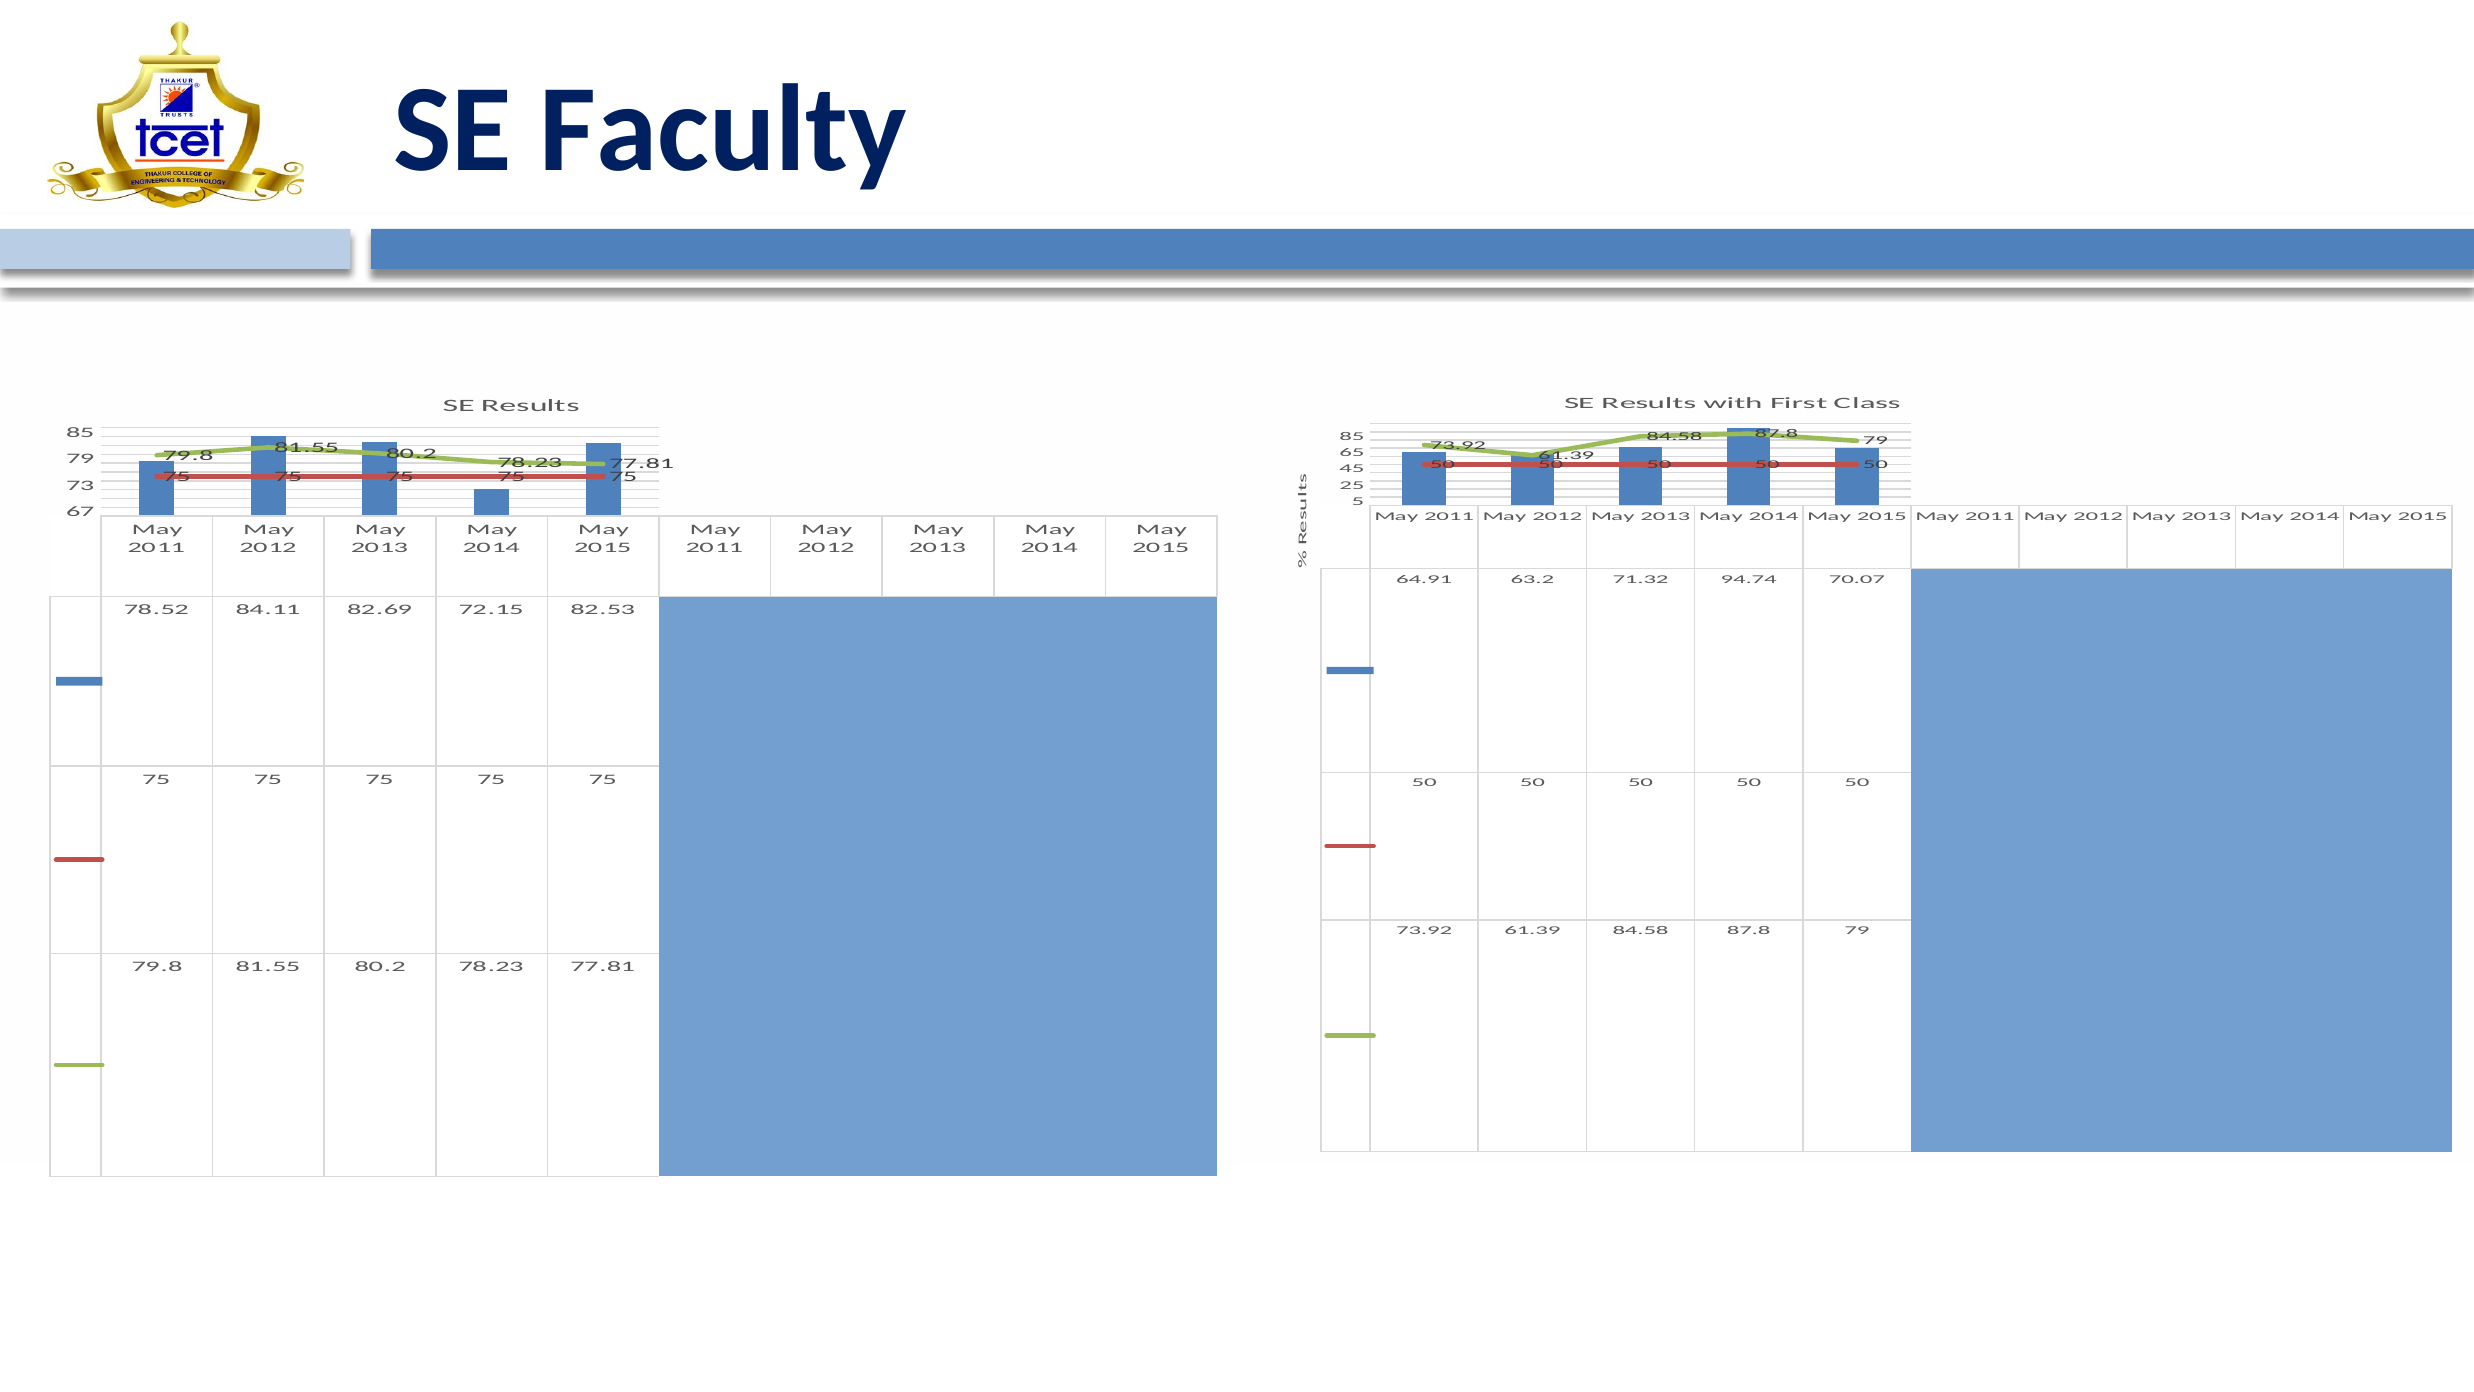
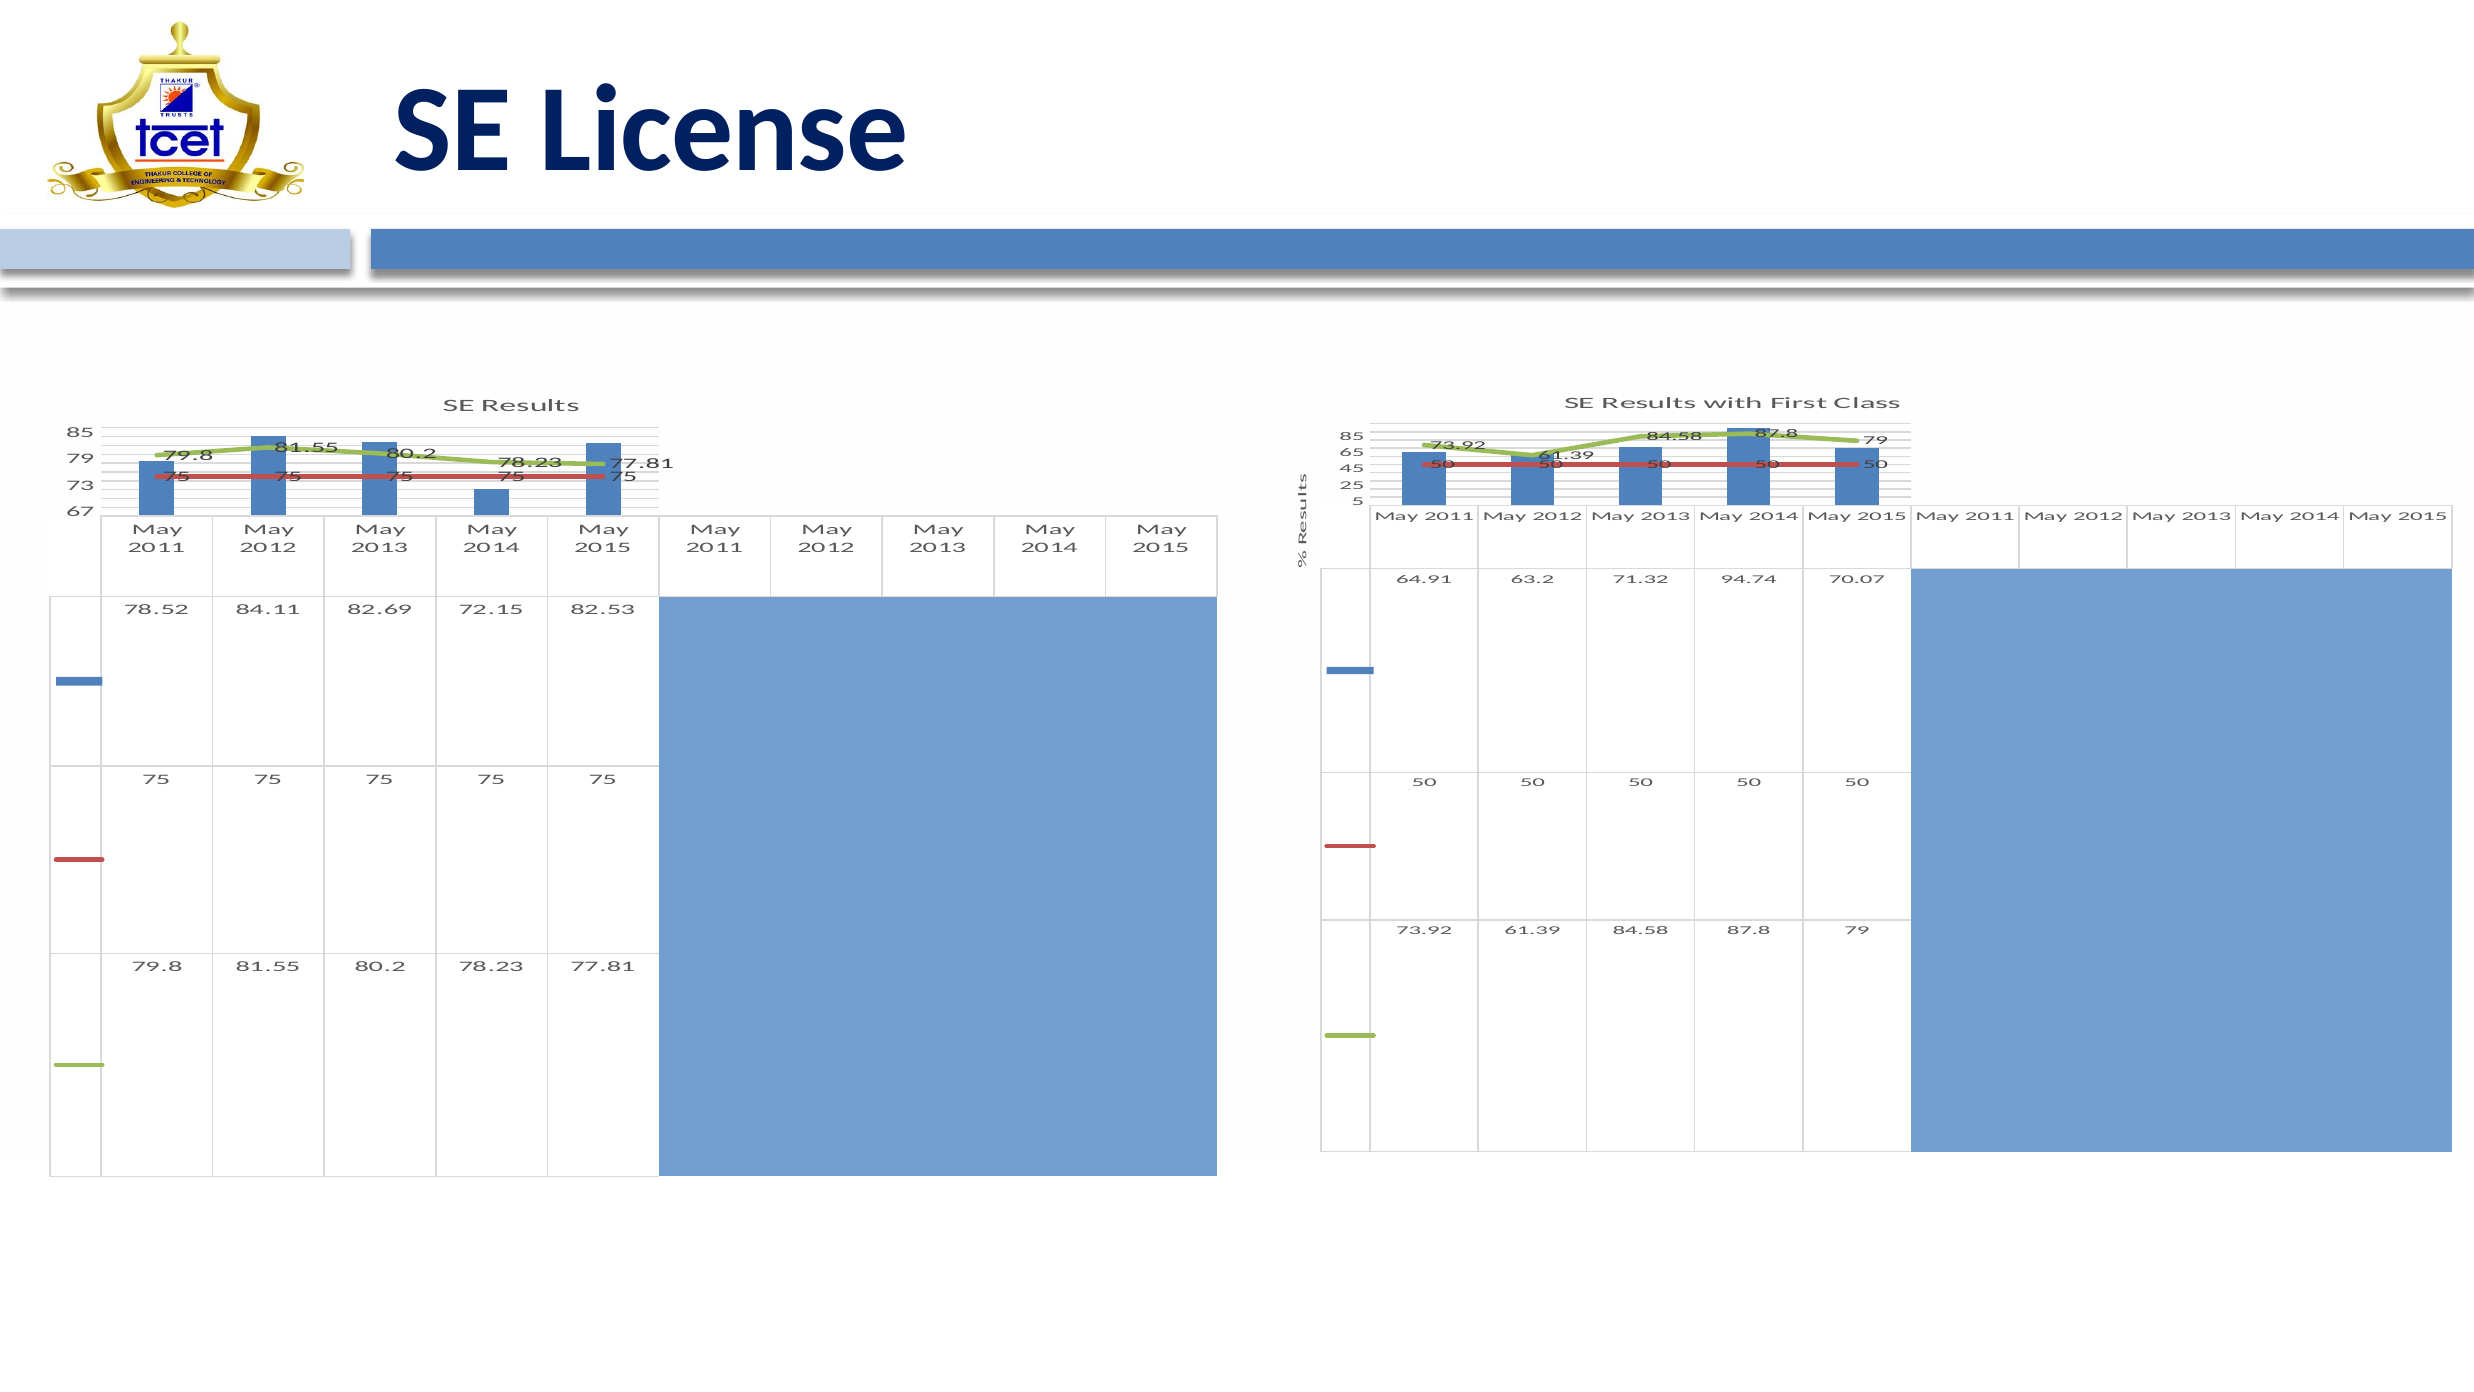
Faculty: Faculty -> License
